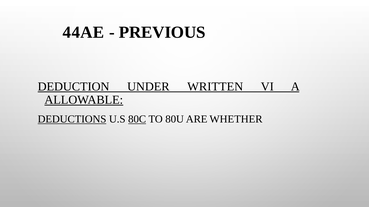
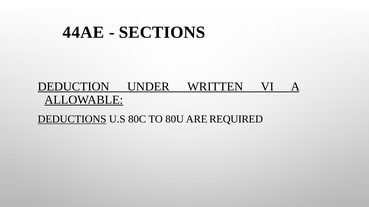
PREVIOUS: PREVIOUS -> SECTIONS
80C underline: present -> none
WHETHER: WHETHER -> REQUIRED
